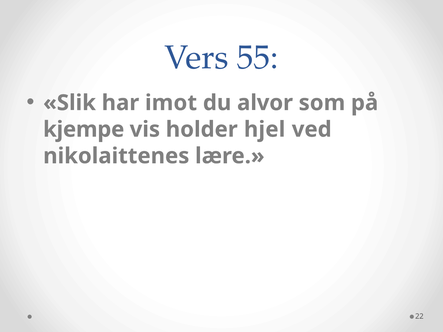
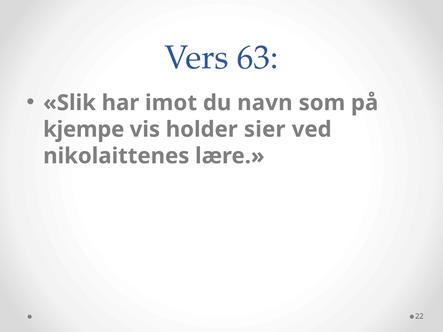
55: 55 -> 63
alvor: alvor -> navn
hjel: hjel -> sier
